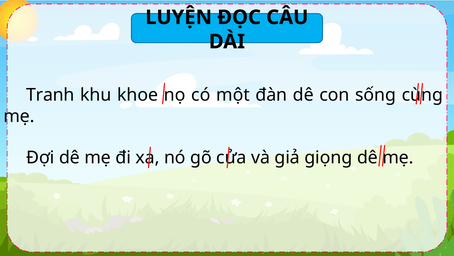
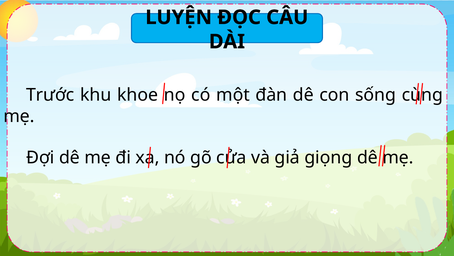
Tranh: Tranh -> Trước
